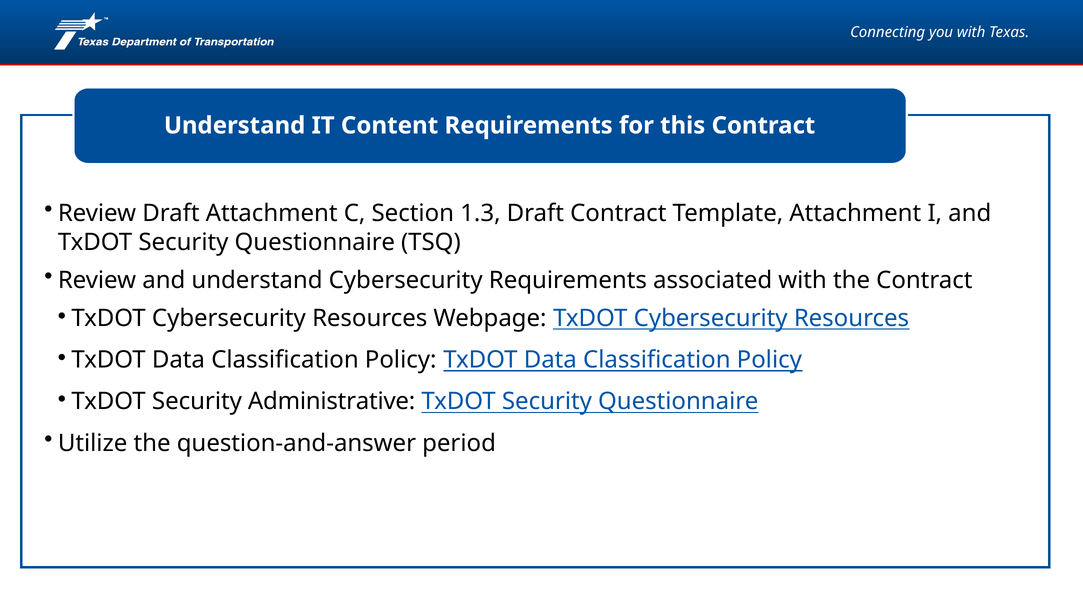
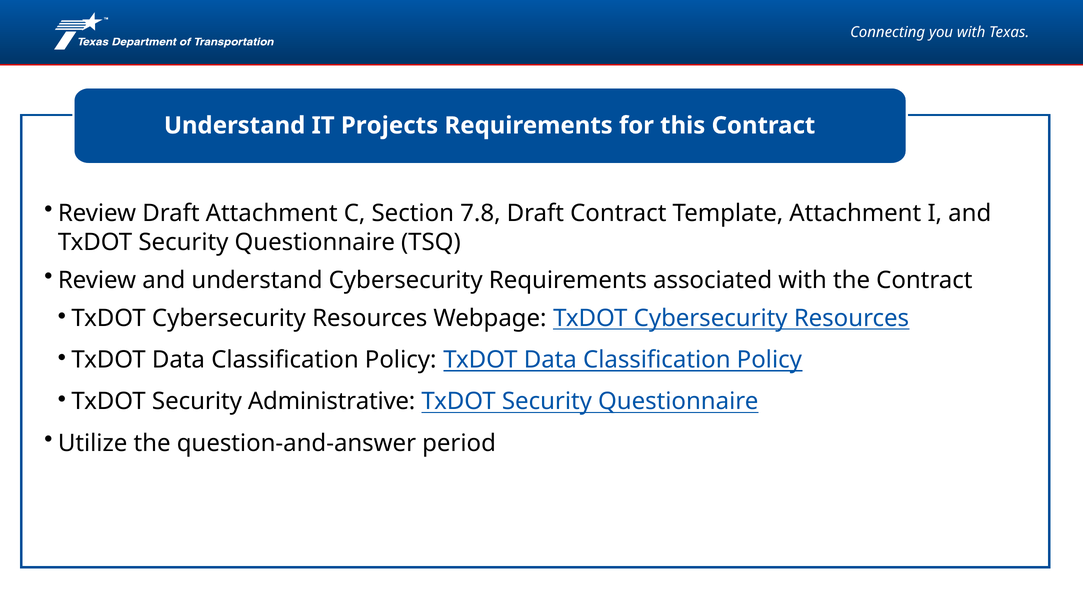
Content: Content -> Projects
1.3: 1.3 -> 7.8
